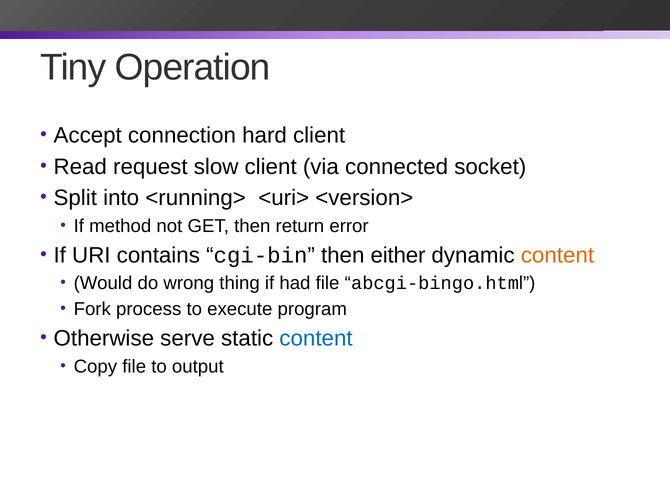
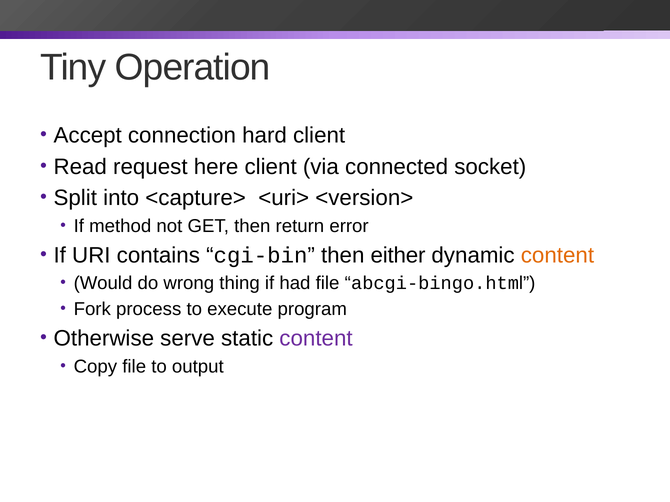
slow: slow -> here
<running>: <running> -> <capture>
content at (316, 339) colour: blue -> purple
